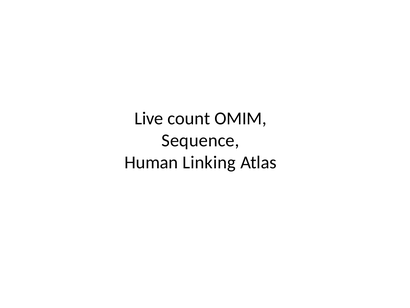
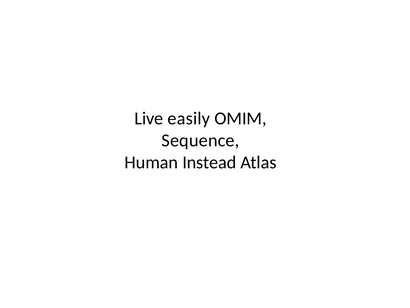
count: count -> easily
Linking: Linking -> Instead
